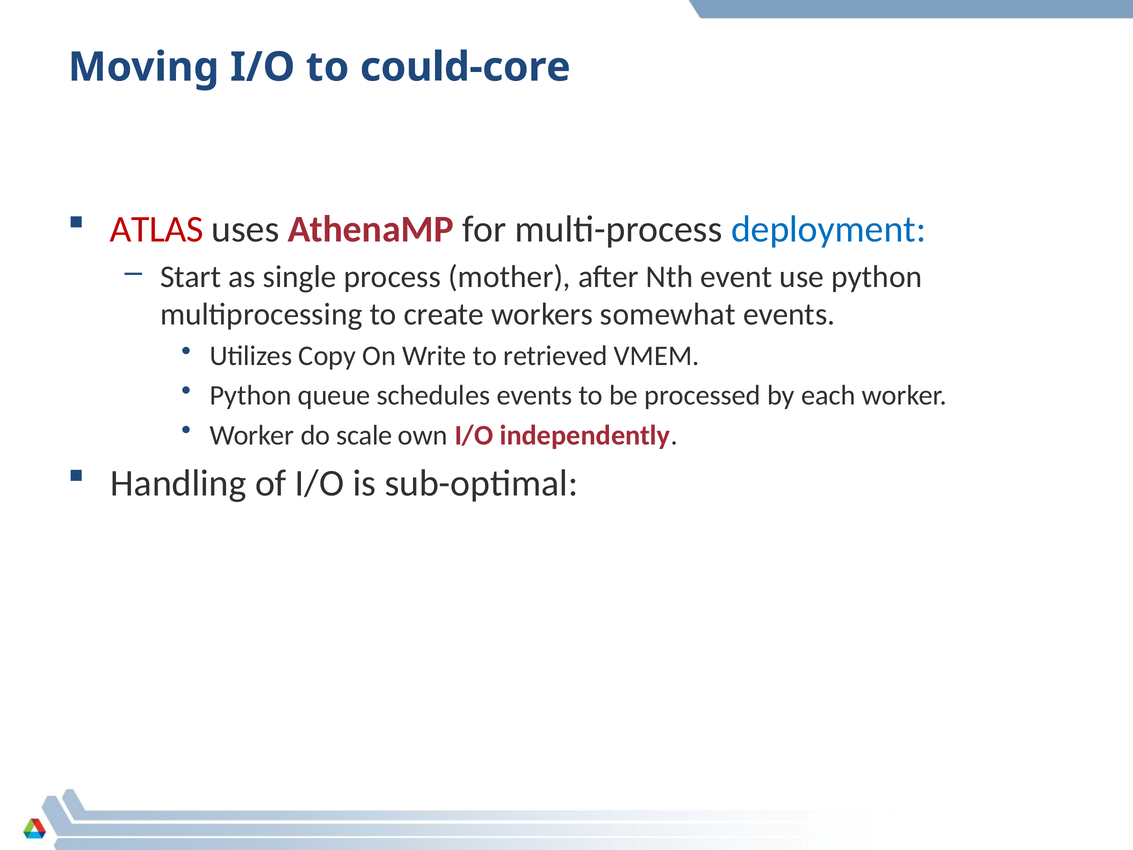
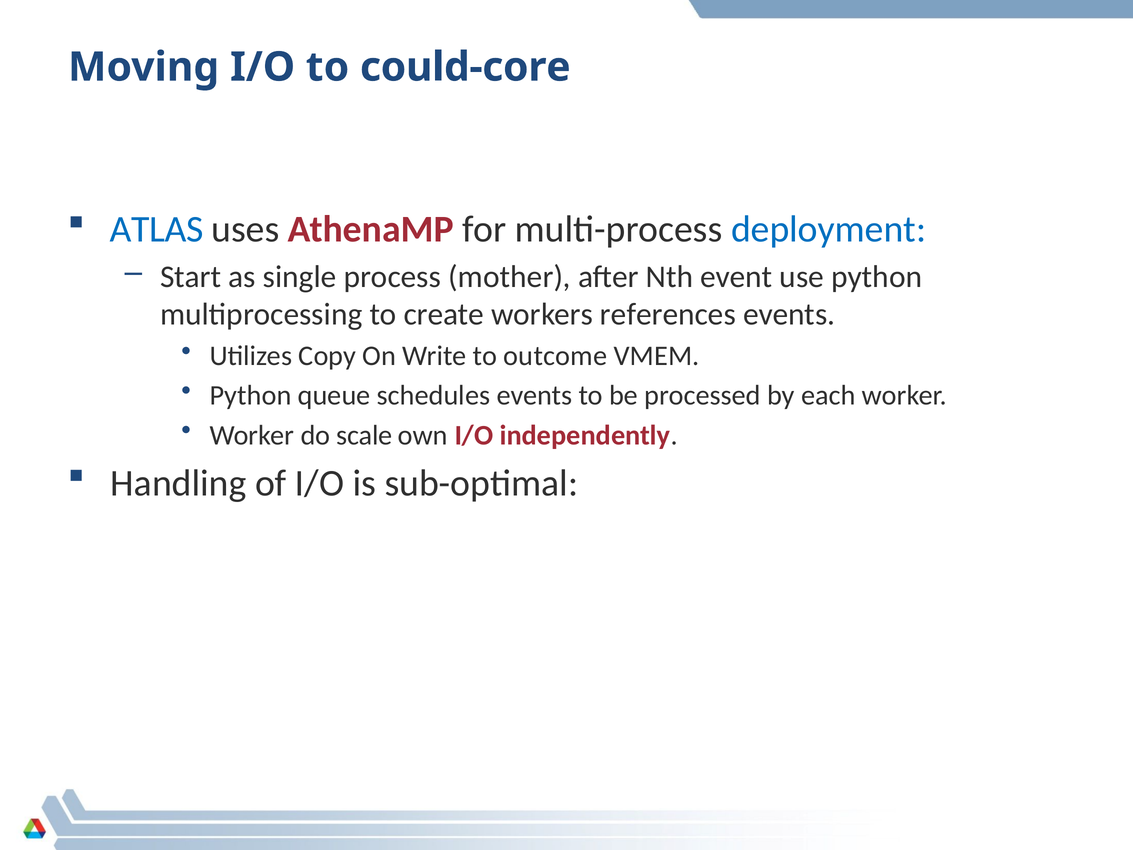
ATLAS colour: red -> blue
somewhat: somewhat -> references
retrieved: retrieved -> outcome
